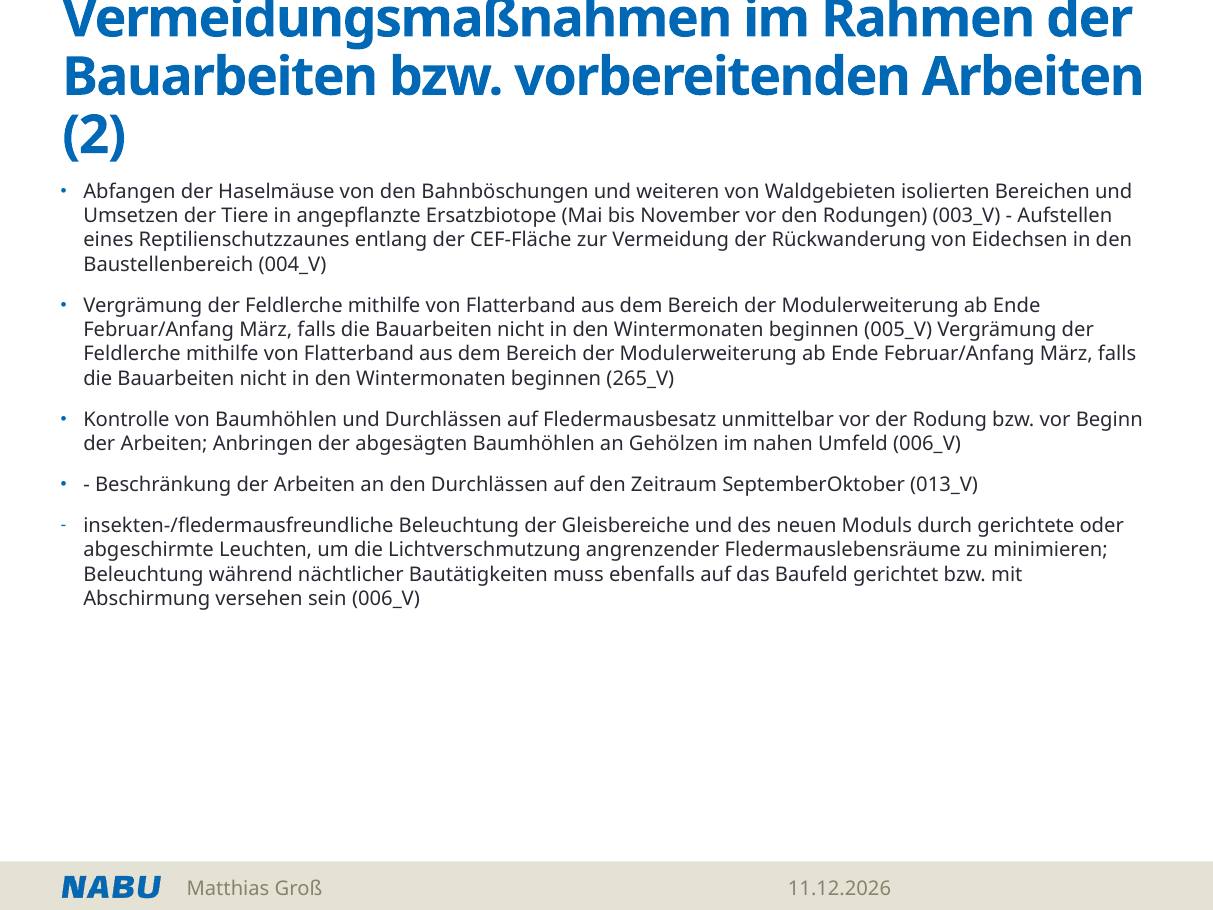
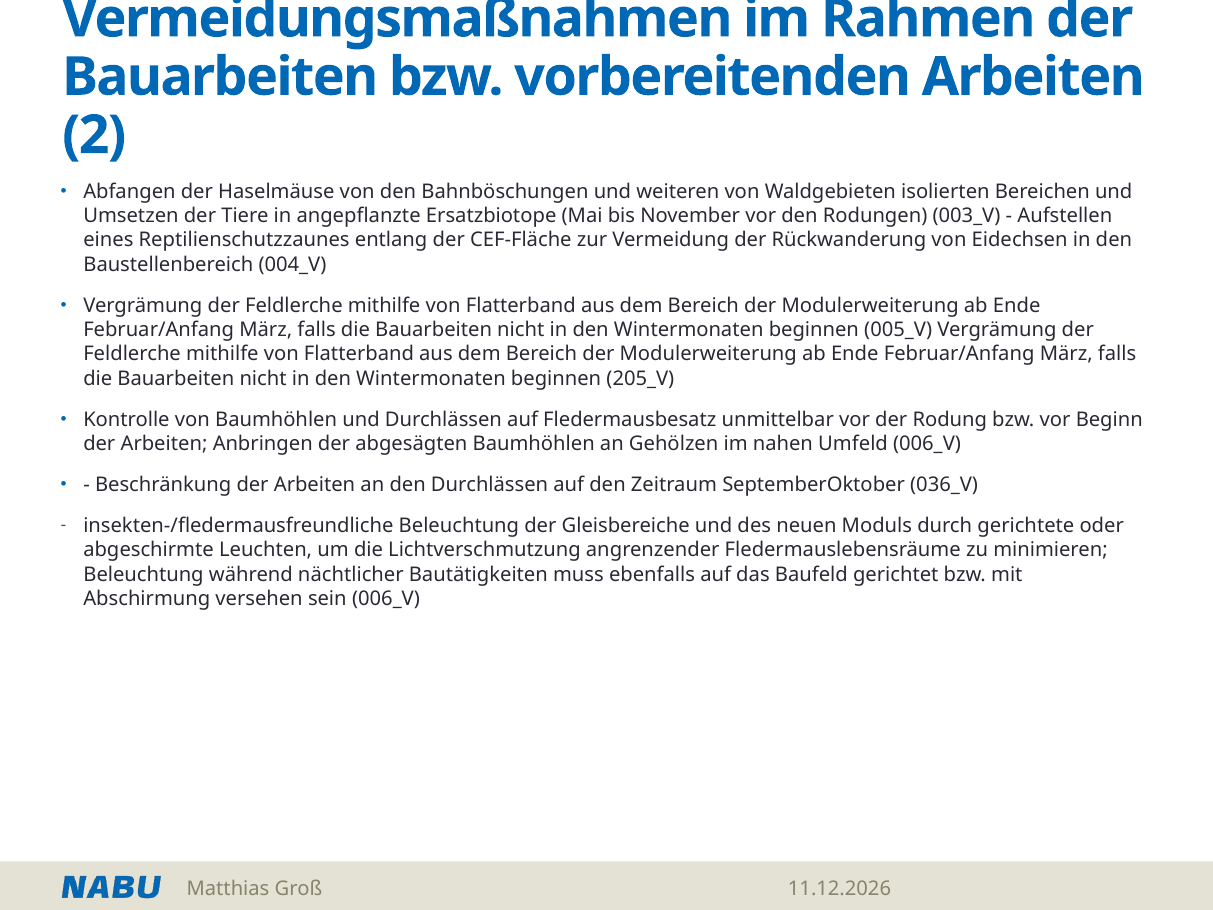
265_V: 265_V -> 205_V
013_V: 013_V -> 036_V
